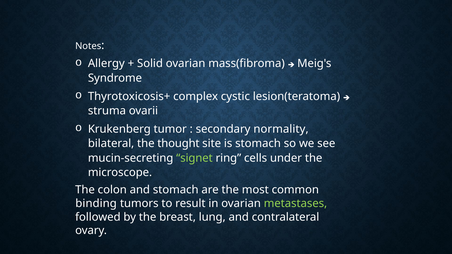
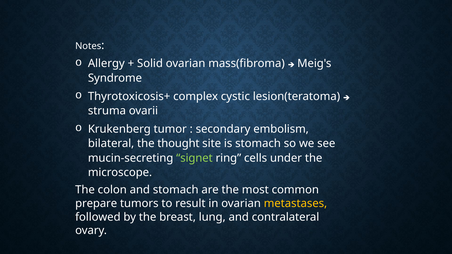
normality: normality -> embolism
binding: binding -> prepare
metastases colour: light green -> yellow
